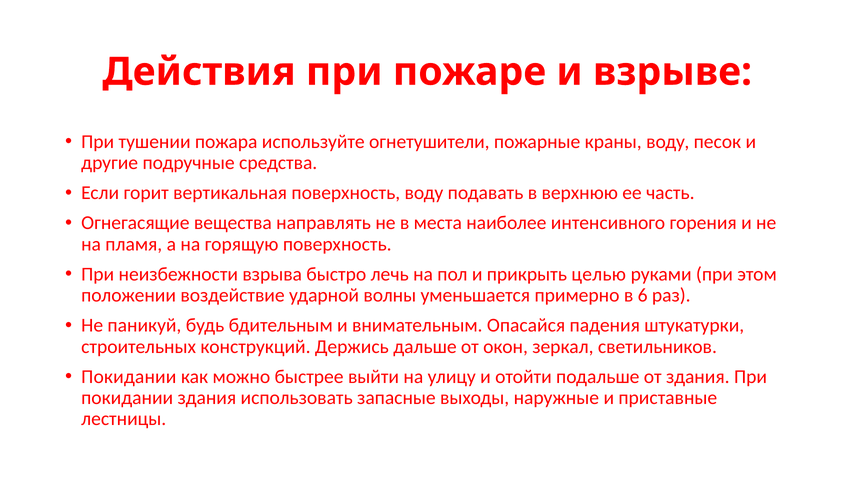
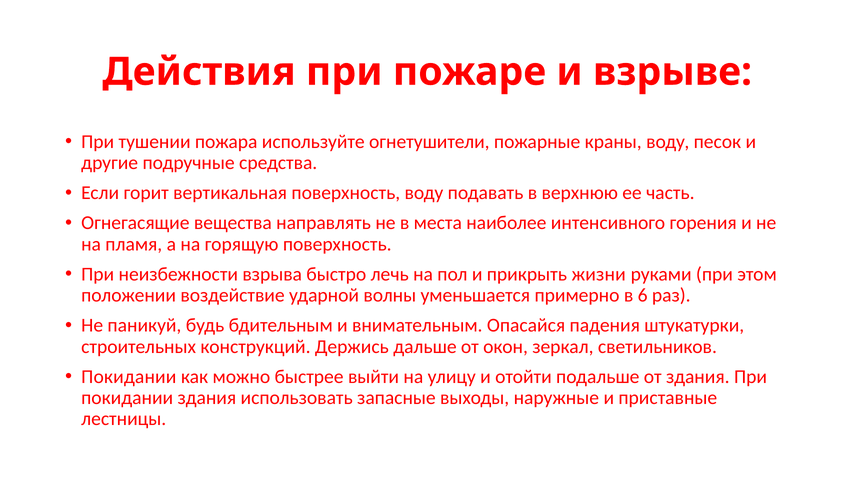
целью: целью -> жизни
